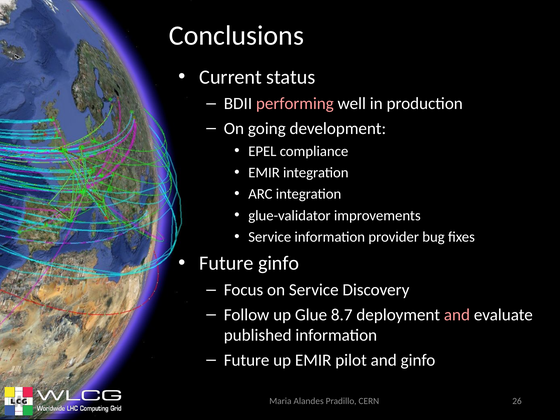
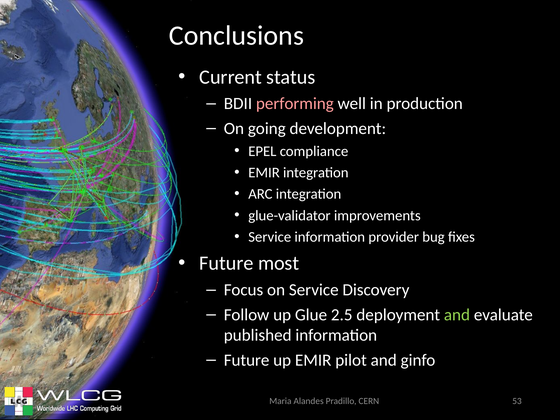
Future ginfo: ginfo -> most
8.7: 8.7 -> 2.5
and at (457, 315) colour: pink -> light green
26: 26 -> 53
